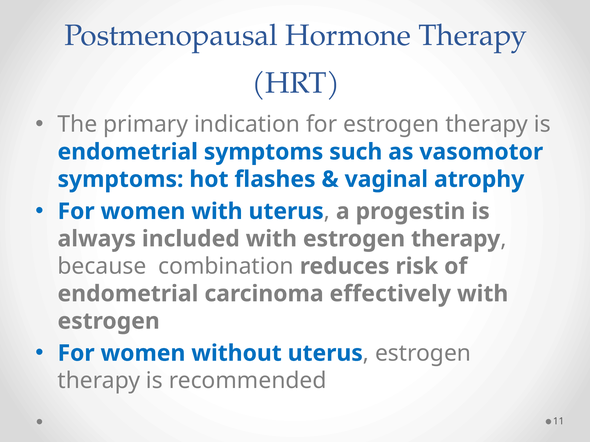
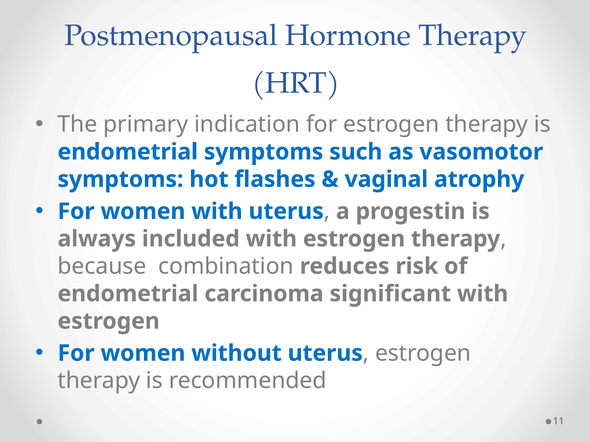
effectively: effectively -> significant
